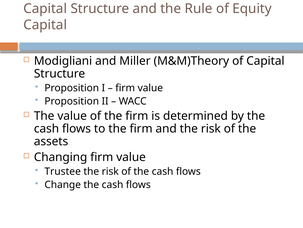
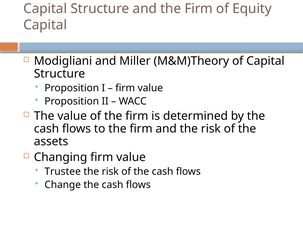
and the Rule: Rule -> Firm
